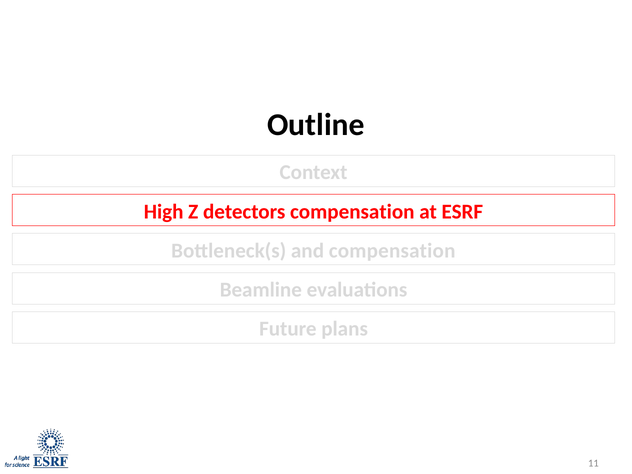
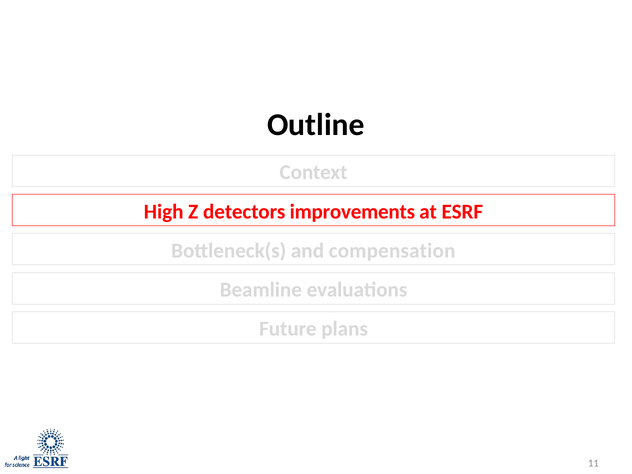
detectors compensation: compensation -> improvements
